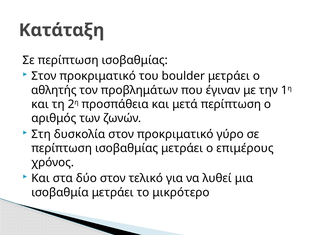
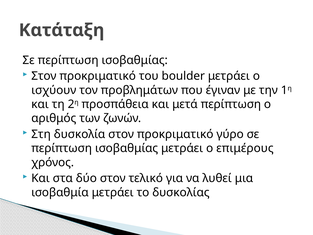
αθλητής: αθλητής -> ισχύουν
μικρότερο: μικρότερο -> δυσκολίας
